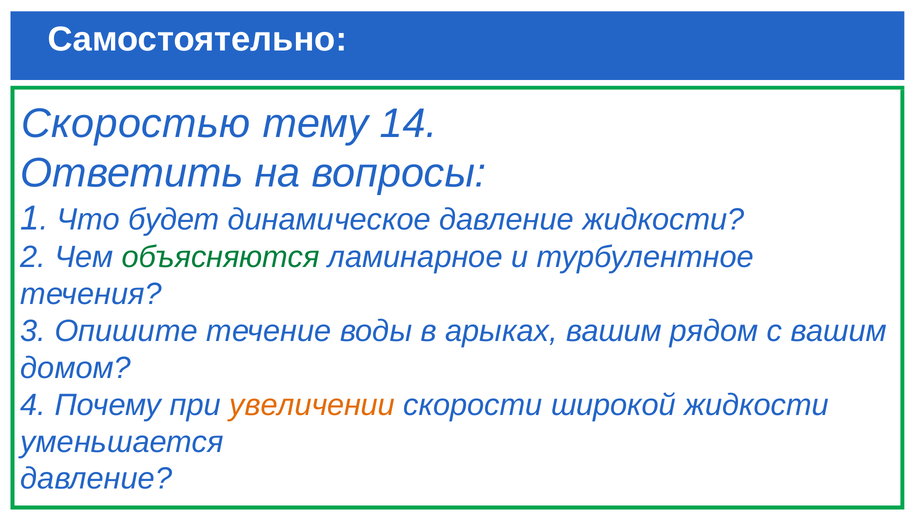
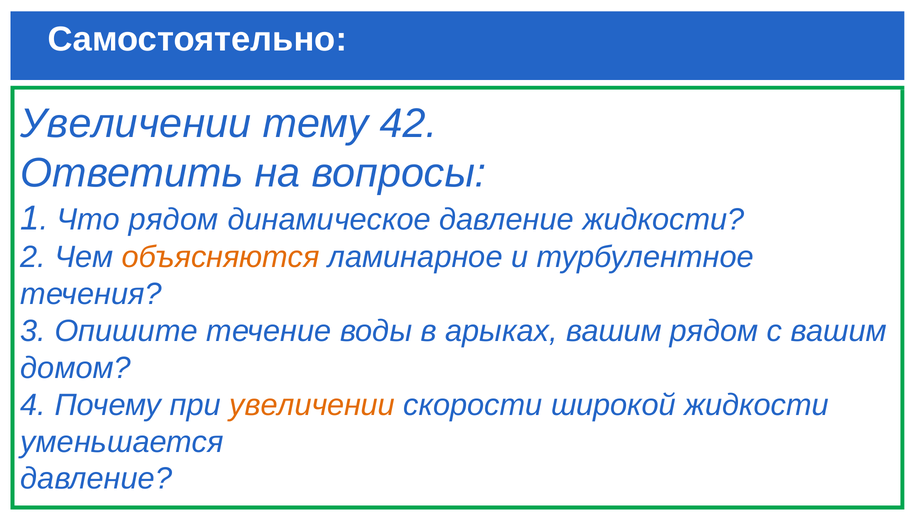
Скоростью at (136, 124): Скоростью -> Увеличении
14: 14 -> 42
Что будет: будет -> рядом
объясняются colour: green -> orange
